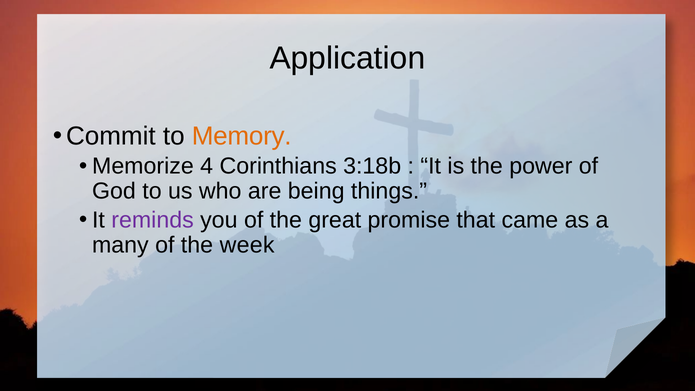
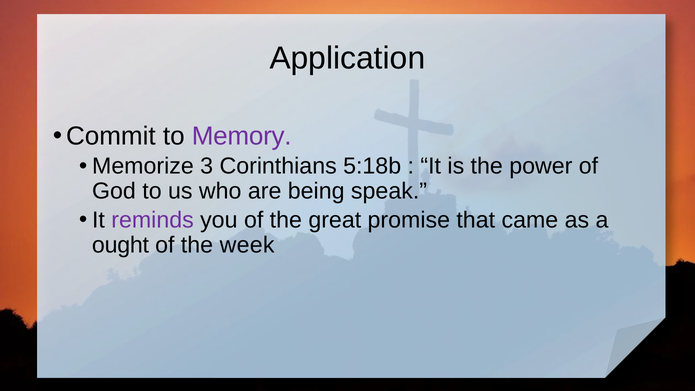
Memory colour: orange -> purple
4: 4 -> 3
3:18b: 3:18b -> 5:18b
things: things -> speak
many: many -> ought
